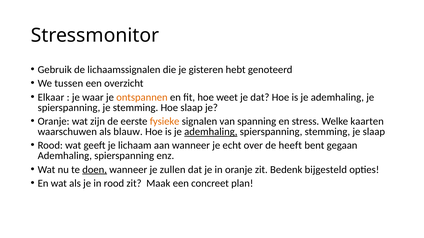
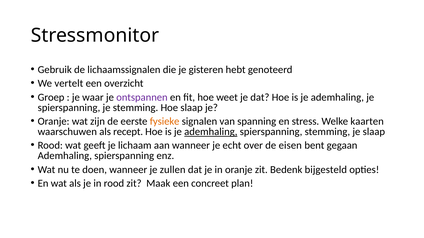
tussen: tussen -> vertelt
Elkaar: Elkaar -> Groep
ontspannen colour: orange -> purple
blauw: blauw -> recept
heeft: heeft -> eisen
doen underline: present -> none
